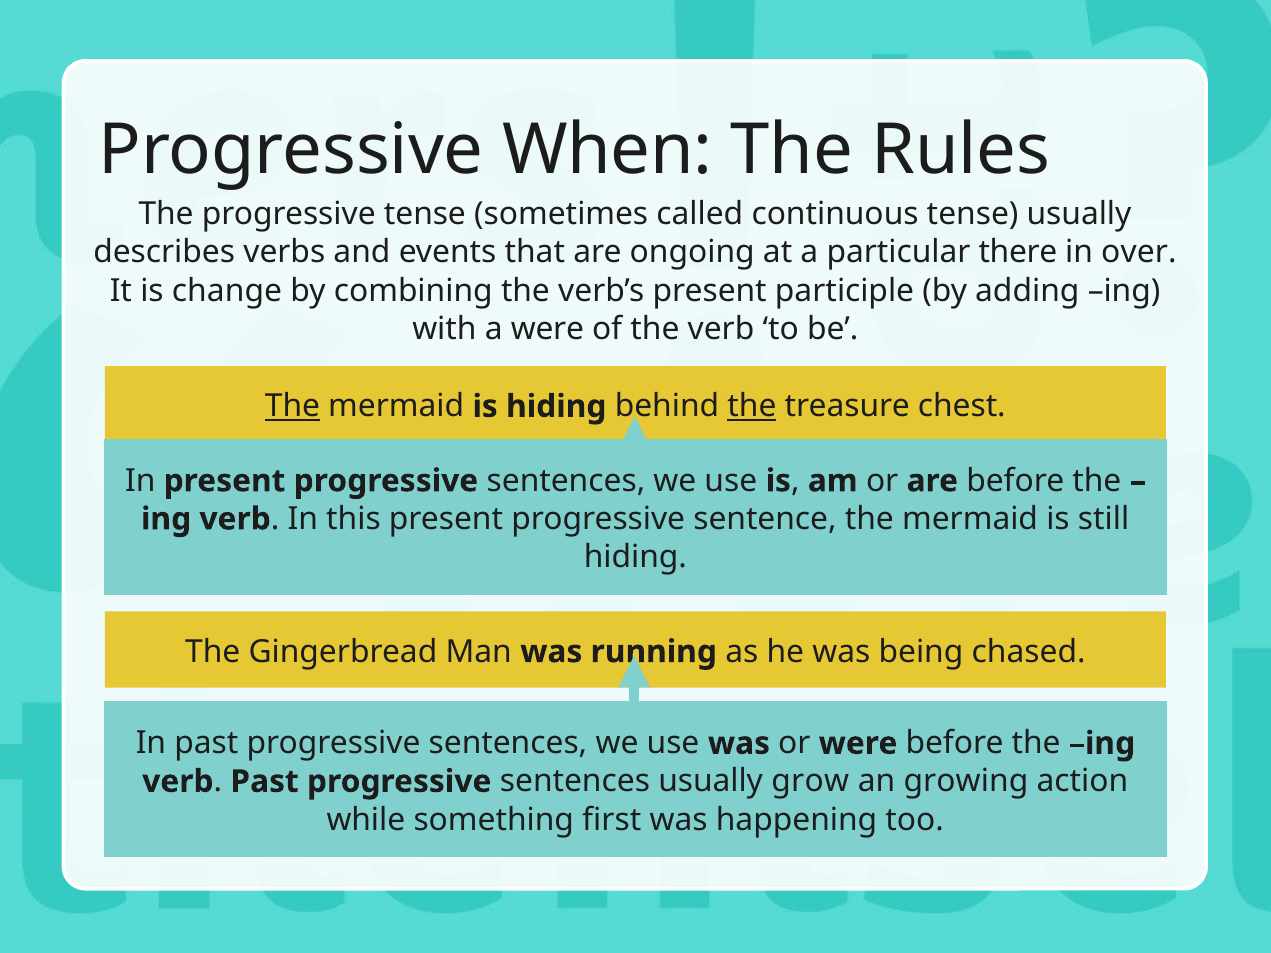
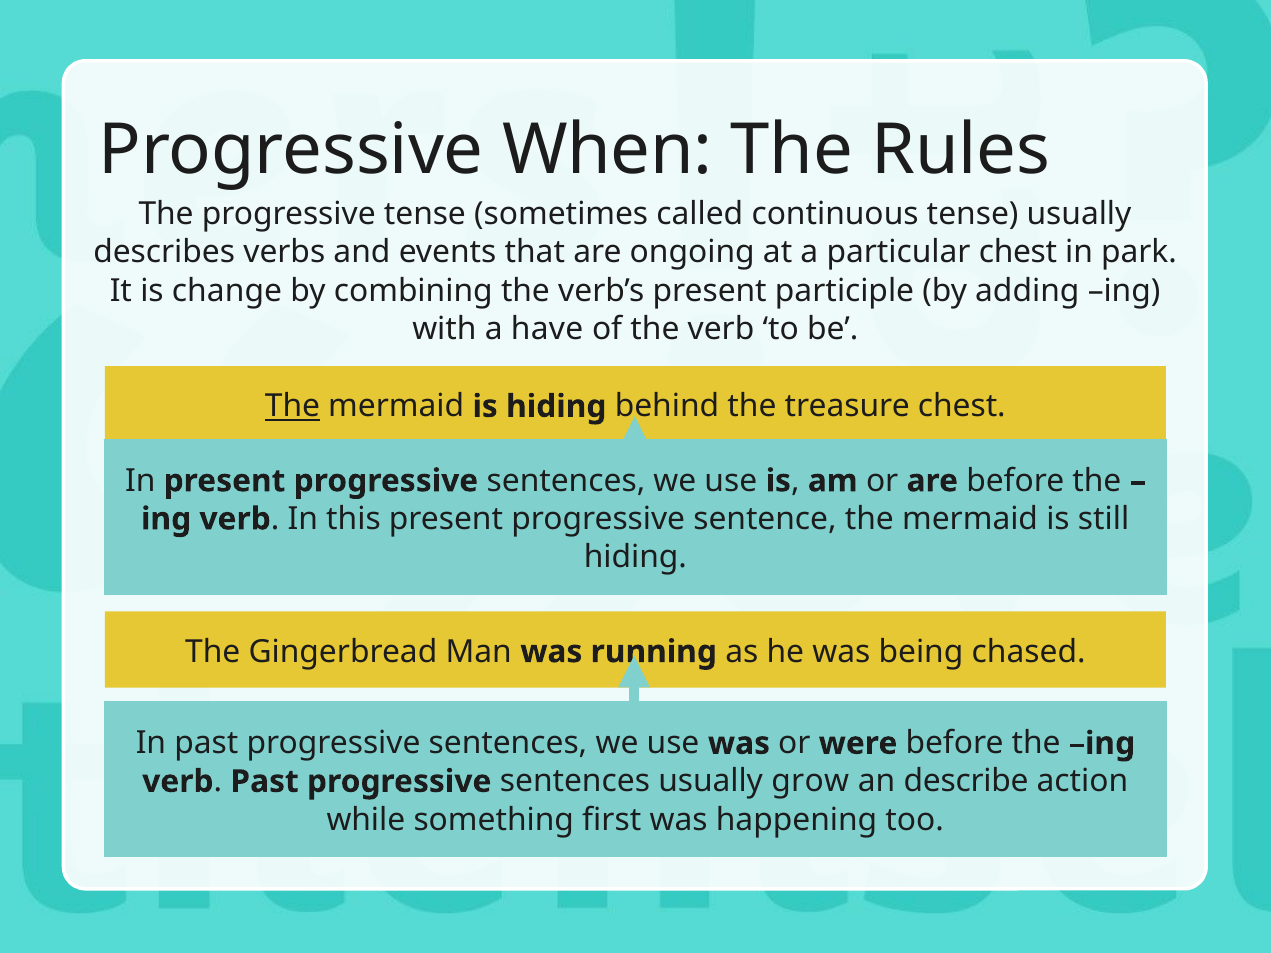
particular there: there -> chest
over: over -> park
a were: were -> have
the at (752, 407) underline: present -> none
growing: growing -> describe
